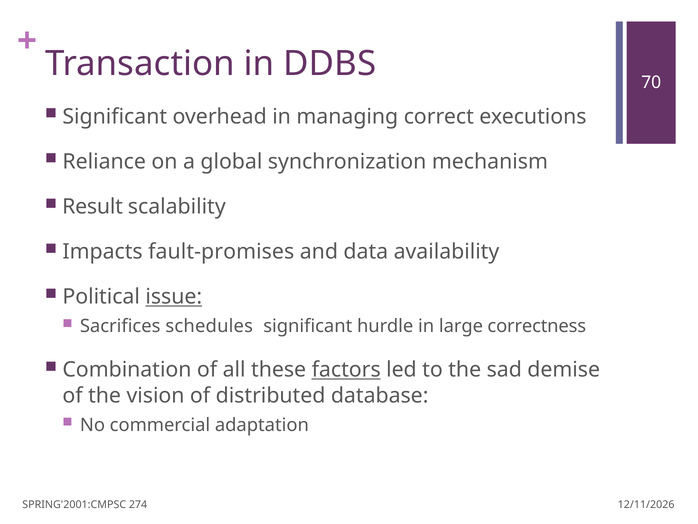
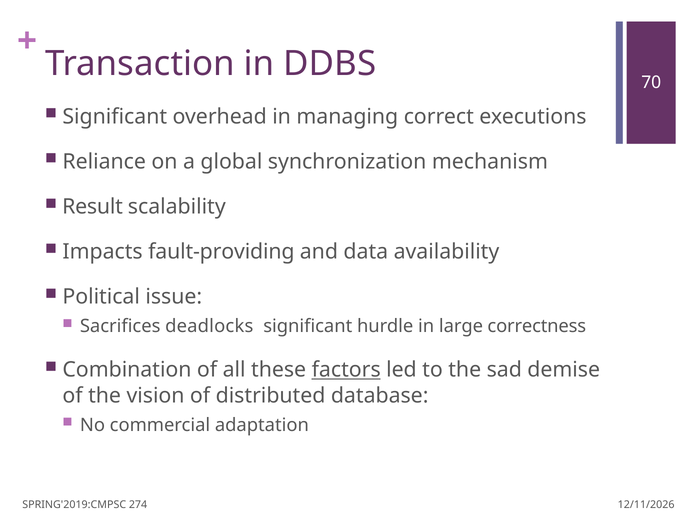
fault-promises: fault-promises -> fault-providing
issue underline: present -> none
schedules: schedules -> deadlocks
SPRING'2001:CMPSC: SPRING'2001:CMPSC -> SPRING'2019:CMPSC
